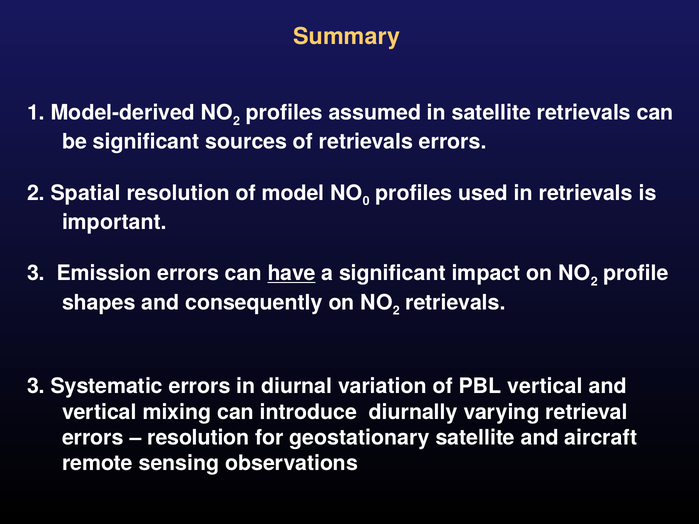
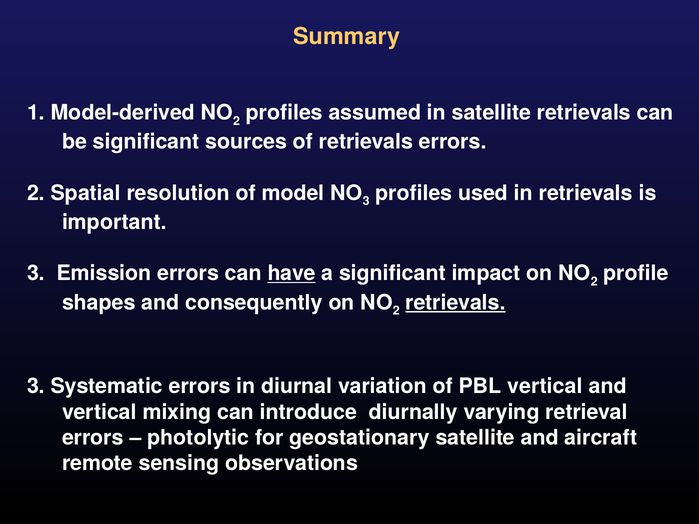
0 at (366, 201): 0 -> 3
retrievals at (455, 303) underline: none -> present
resolution at (198, 438): resolution -> photolytic
